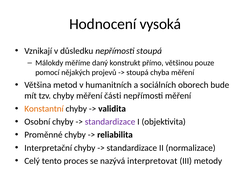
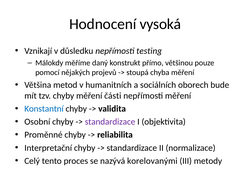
nepřímosti stoupá: stoupá -> testing
Konstantní colour: orange -> blue
interpretovat: interpretovat -> korelovanými
